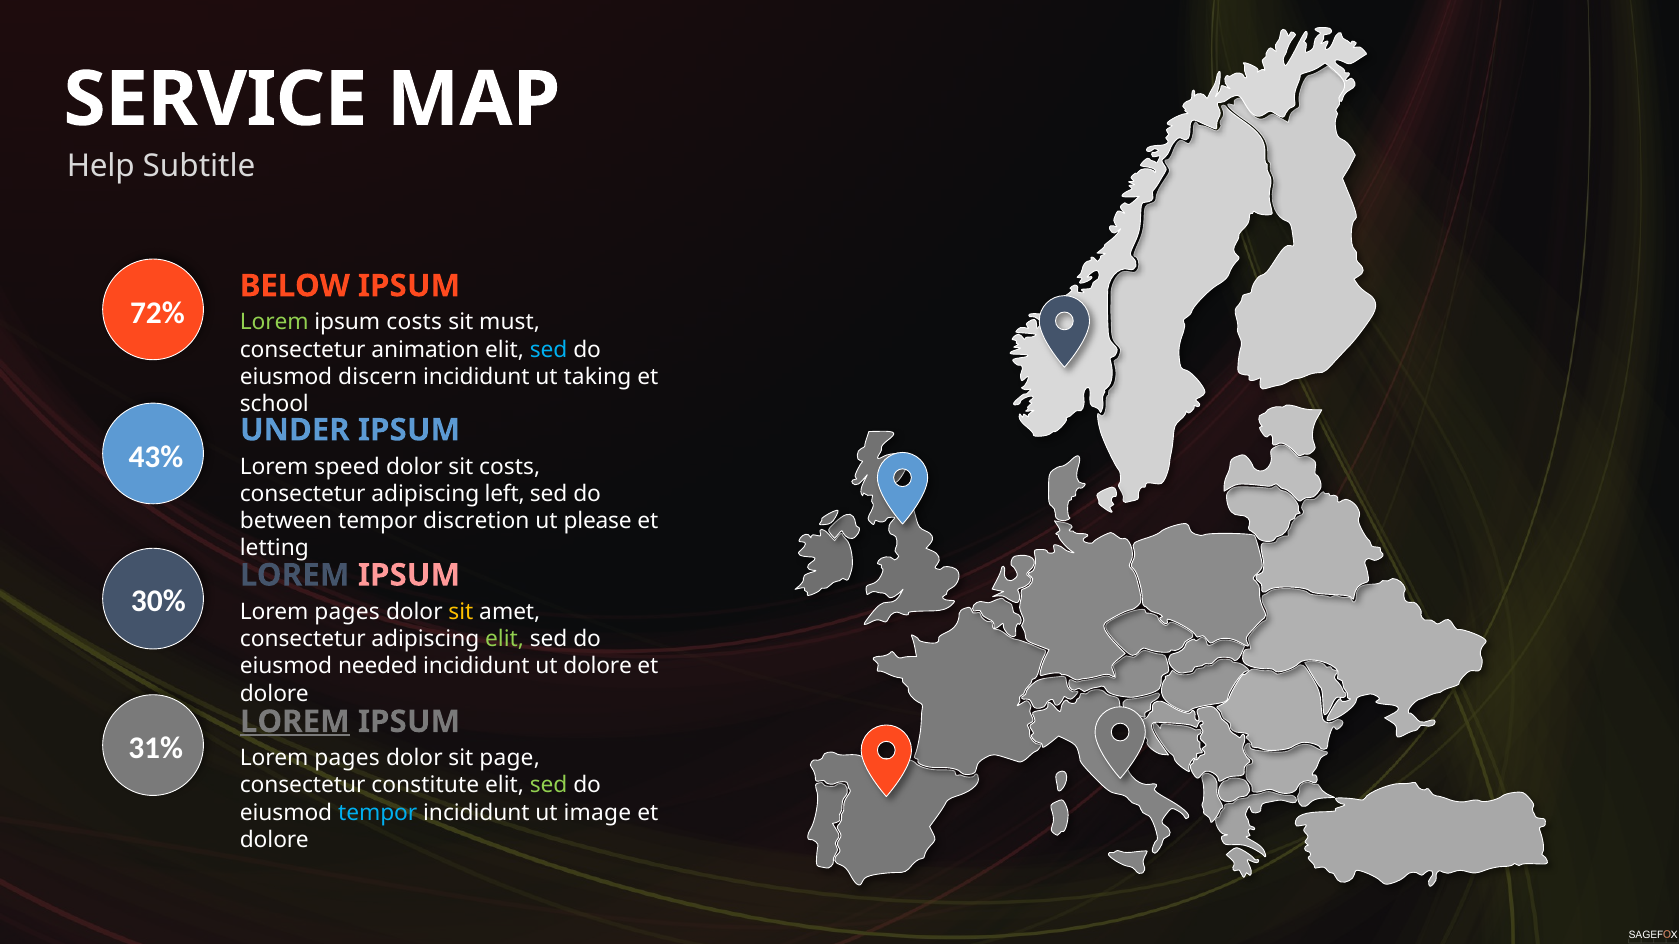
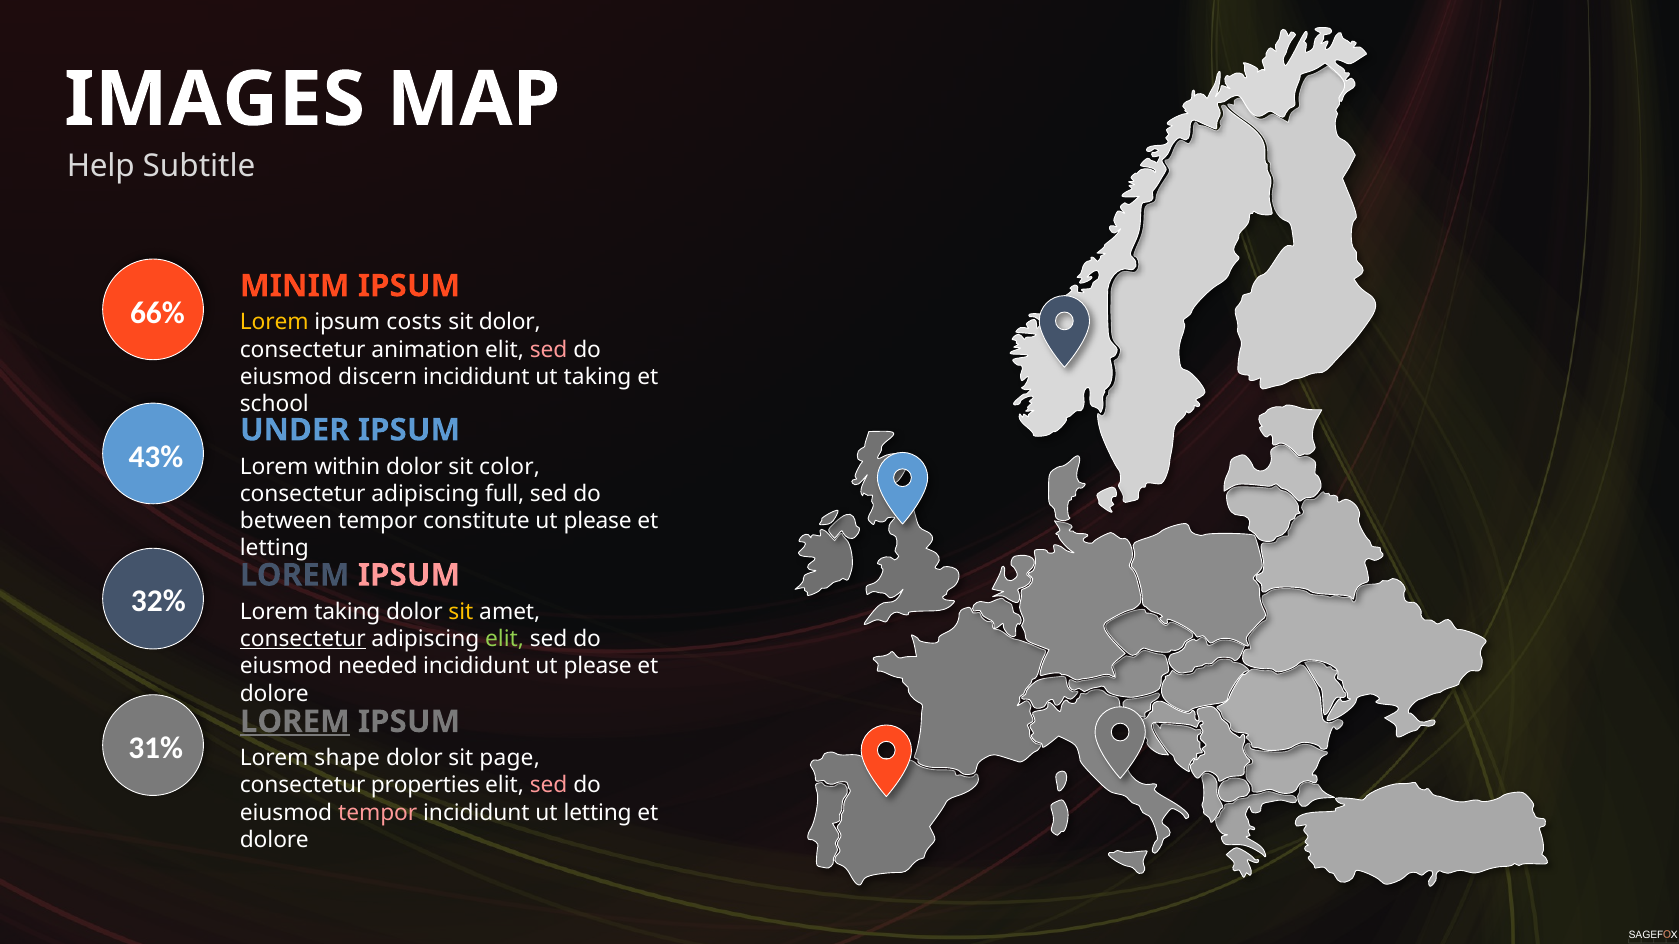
SERVICE: SERVICE -> IMAGES
BELOW: BELOW -> MINIM
72%: 72% -> 66%
Lorem at (274, 323) colour: light green -> yellow
sit must: must -> dolor
sed at (549, 350) colour: light blue -> pink
speed: speed -> within
sit costs: costs -> color
left: left -> full
discretion: discretion -> constitute
30%: 30% -> 32%
pages at (347, 612): pages -> taking
consectetur at (303, 639) underline: none -> present
incididunt ut dolore: dolore -> please
pages at (347, 758): pages -> shape
constitute: constitute -> properties
sed at (549, 786) colour: light green -> pink
tempor at (378, 813) colour: light blue -> pink
ut image: image -> letting
